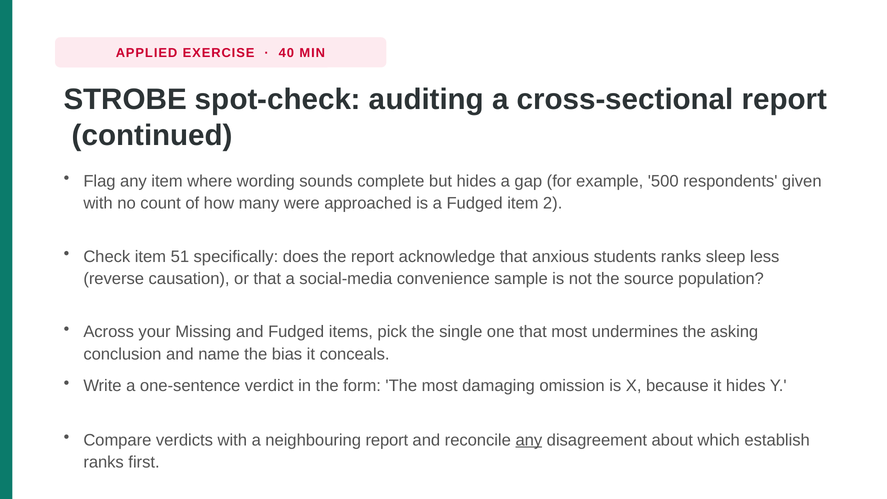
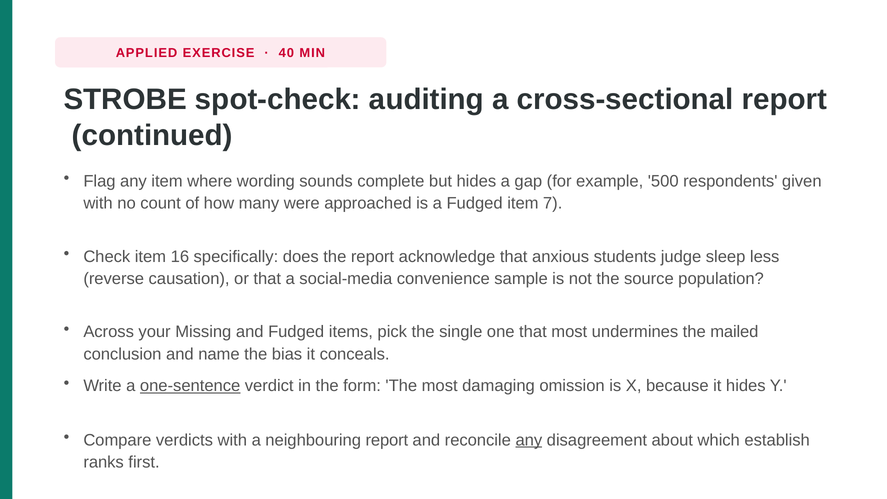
2: 2 -> 7
51: 51 -> 16
students ranks: ranks -> judge
asking: asking -> mailed
one-sentence underline: none -> present
